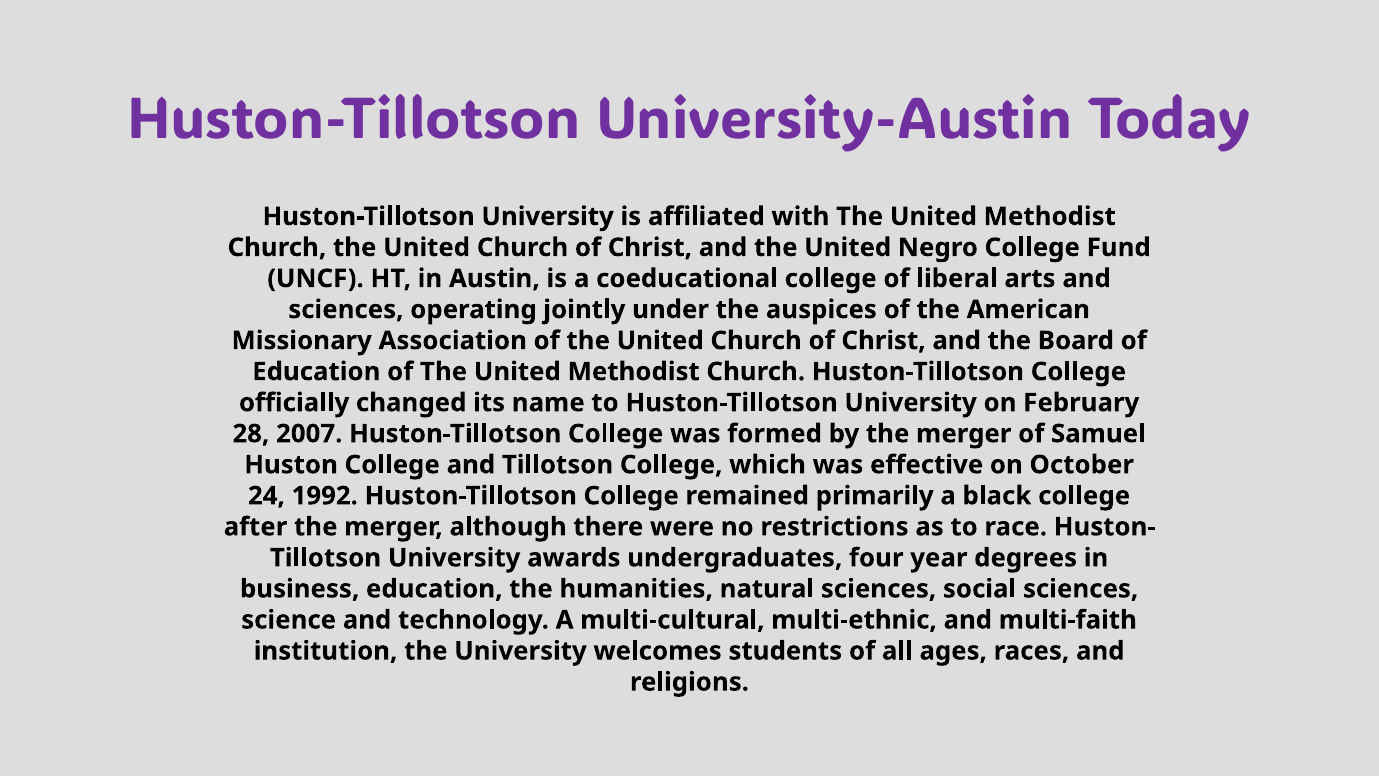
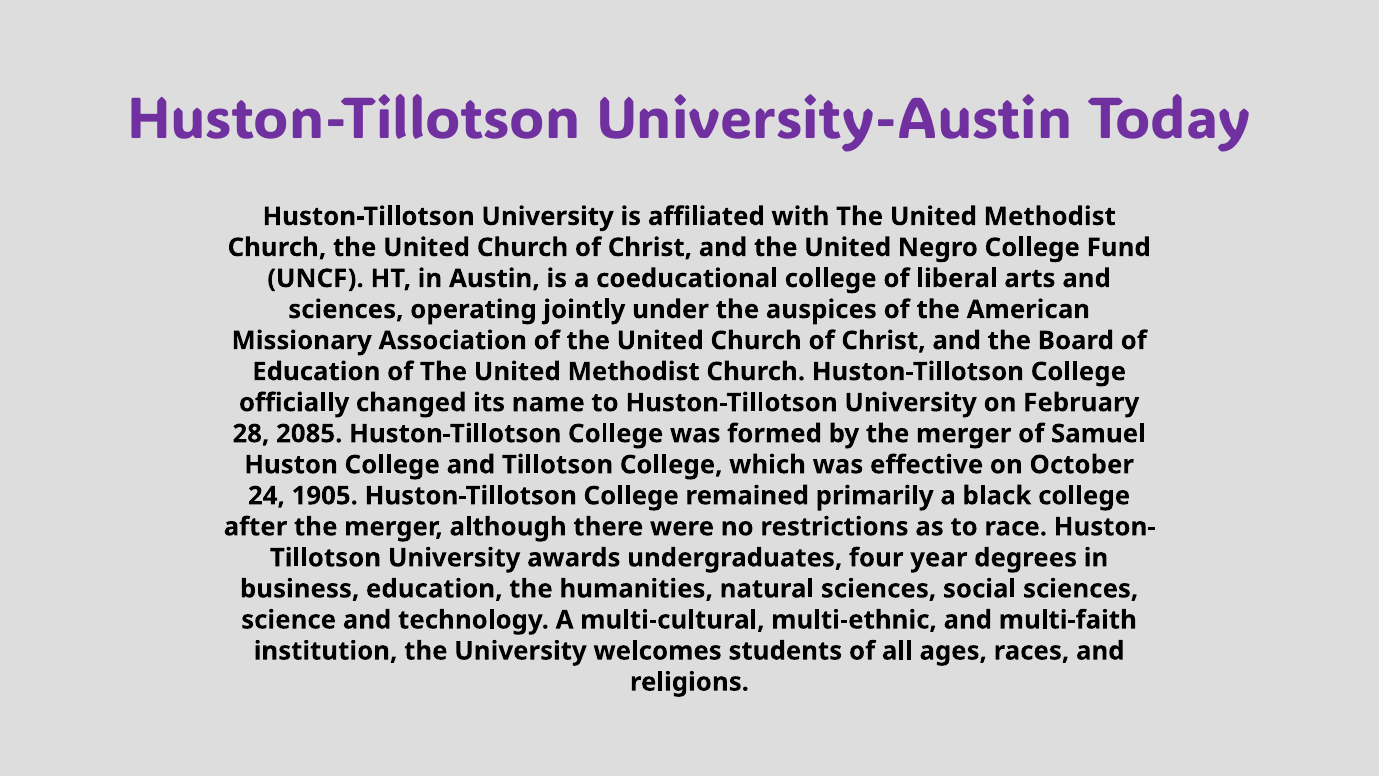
2007: 2007 -> 2085
1992: 1992 -> 1905
